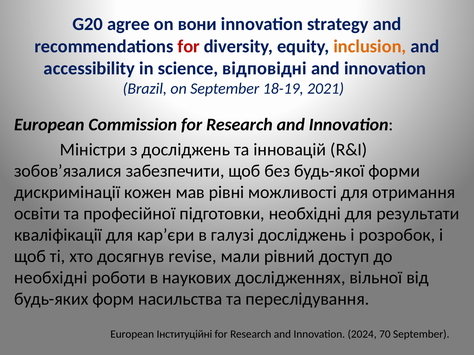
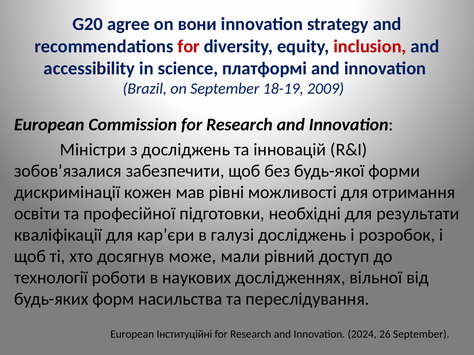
inclusion colour: orange -> red
відповідні: відповідні -> платформі
2021: 2021 -> 2009
revise: revise -> може
необхідні at (51, 278): необхідні -> технології
70: 70 -> 26
